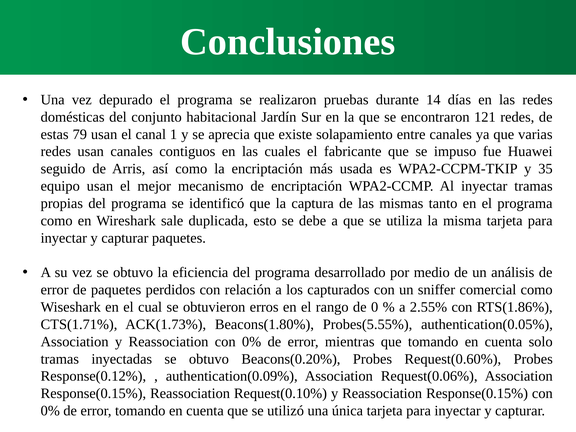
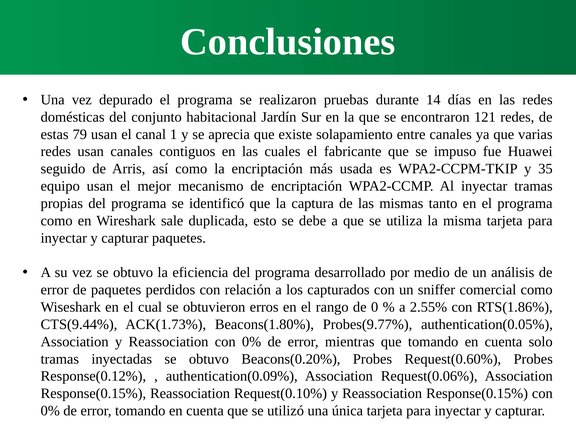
CTS(1.71%: CTS(1.71% -> CTS(9.44%
Probes(5.55%: Probes(5.55% -> Probes(9.77%
